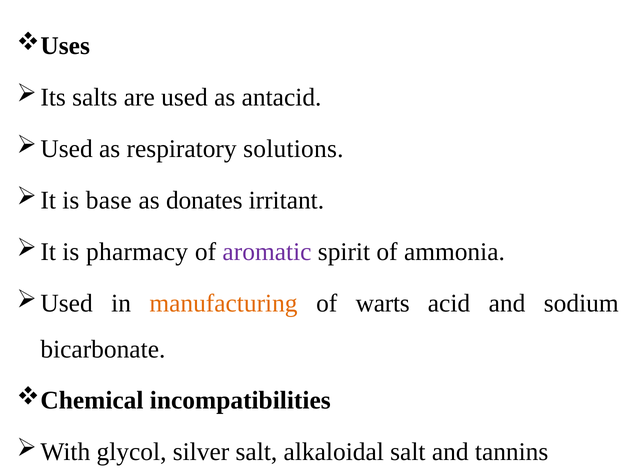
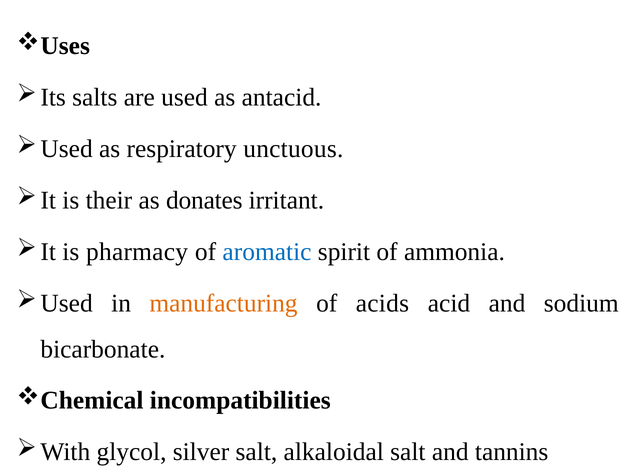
solutions: solutions -> unctuous
base: base -> their
aromatic colour: purple -> blue
warts: warts -> acids
